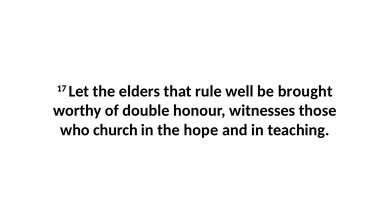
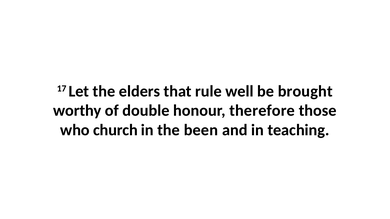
witnesses: witnesses -> therefore
hope: hope -> been
